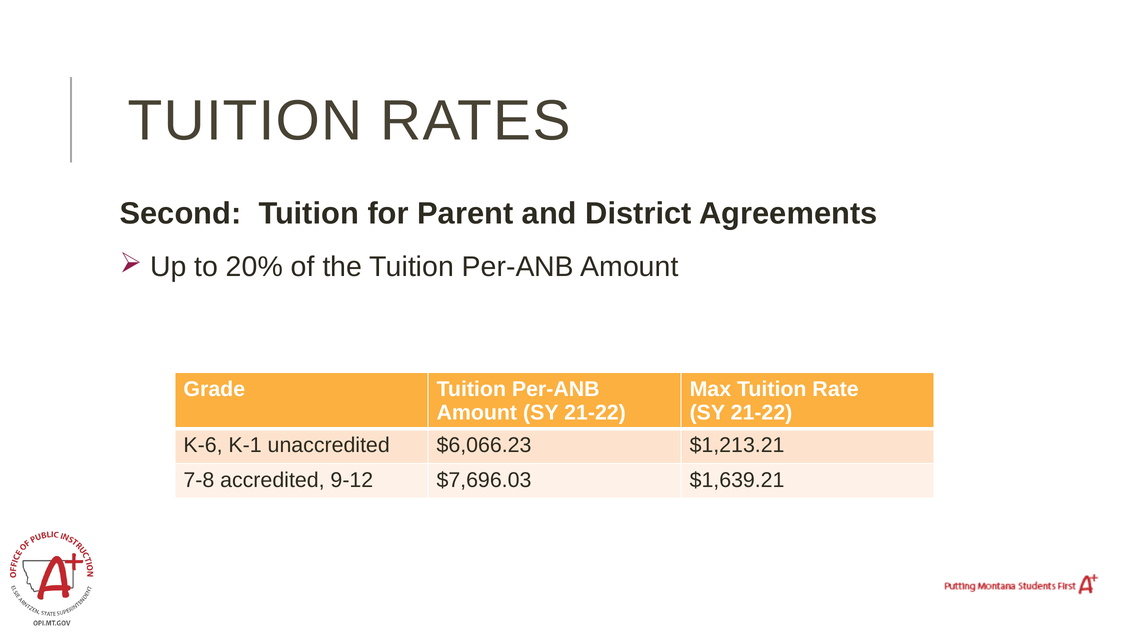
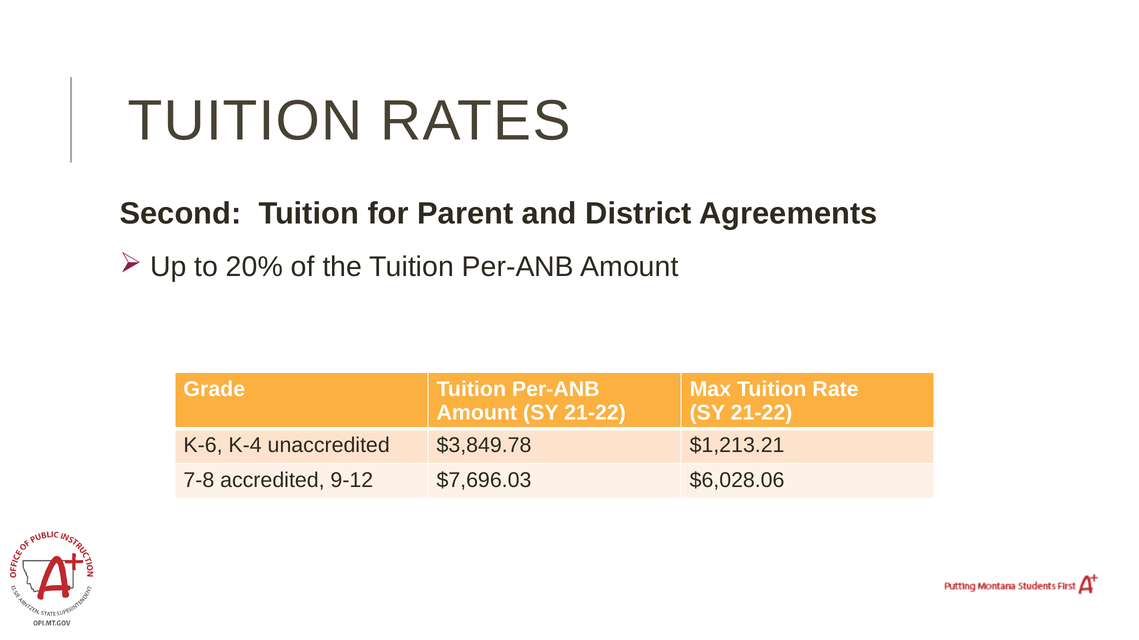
K-1: K-1 -> K-4
$6,066.23: $6,066.23 -> $3,849.78
$1,639.21: $1,639.21 -> $6,028.06
